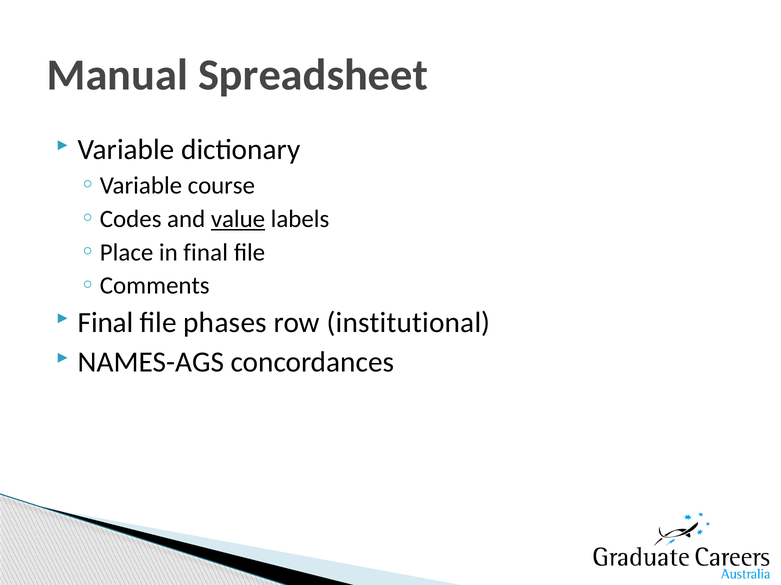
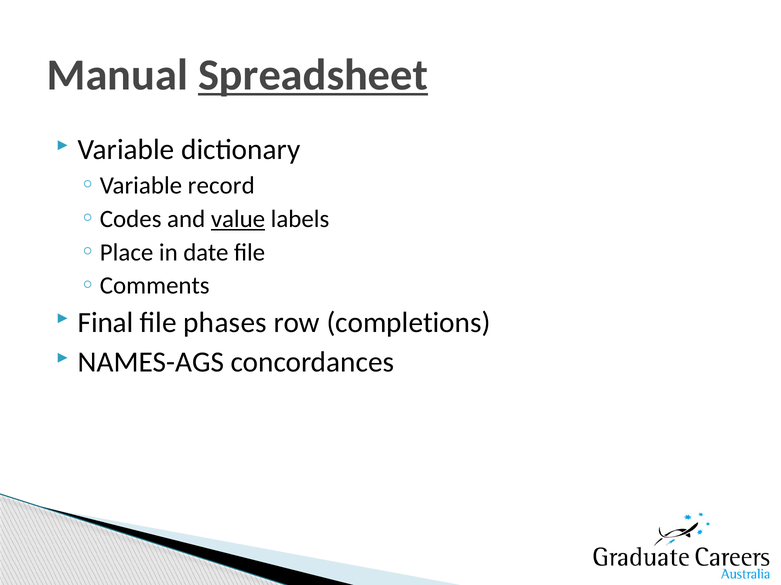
Spreadsheet underline: none -> present
course: course -> record
in final: final -> date
institutional: institutional -> completions
